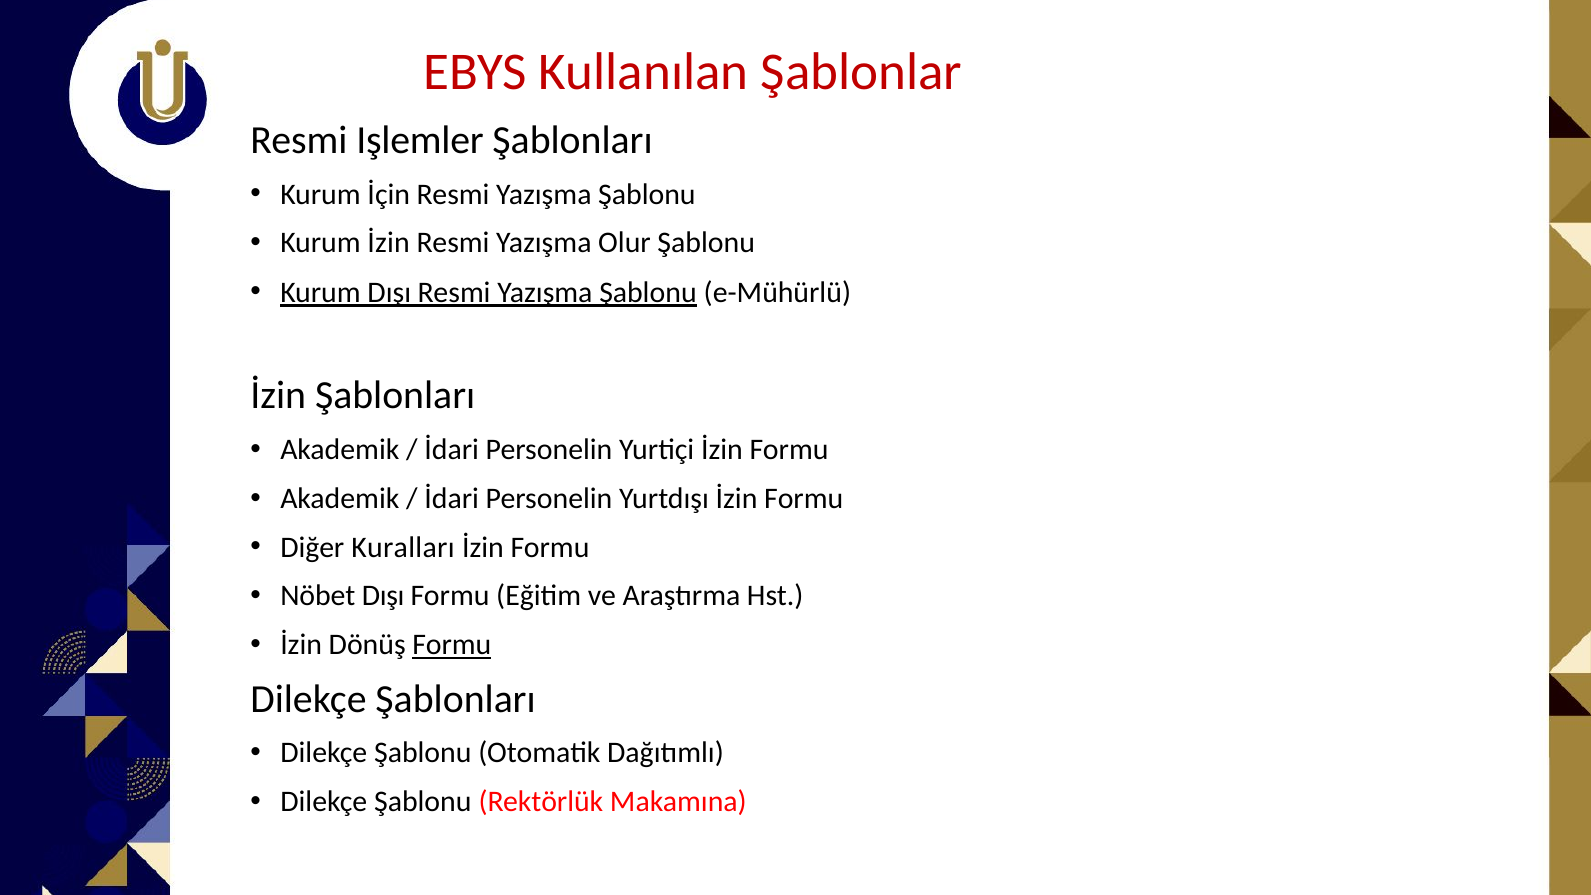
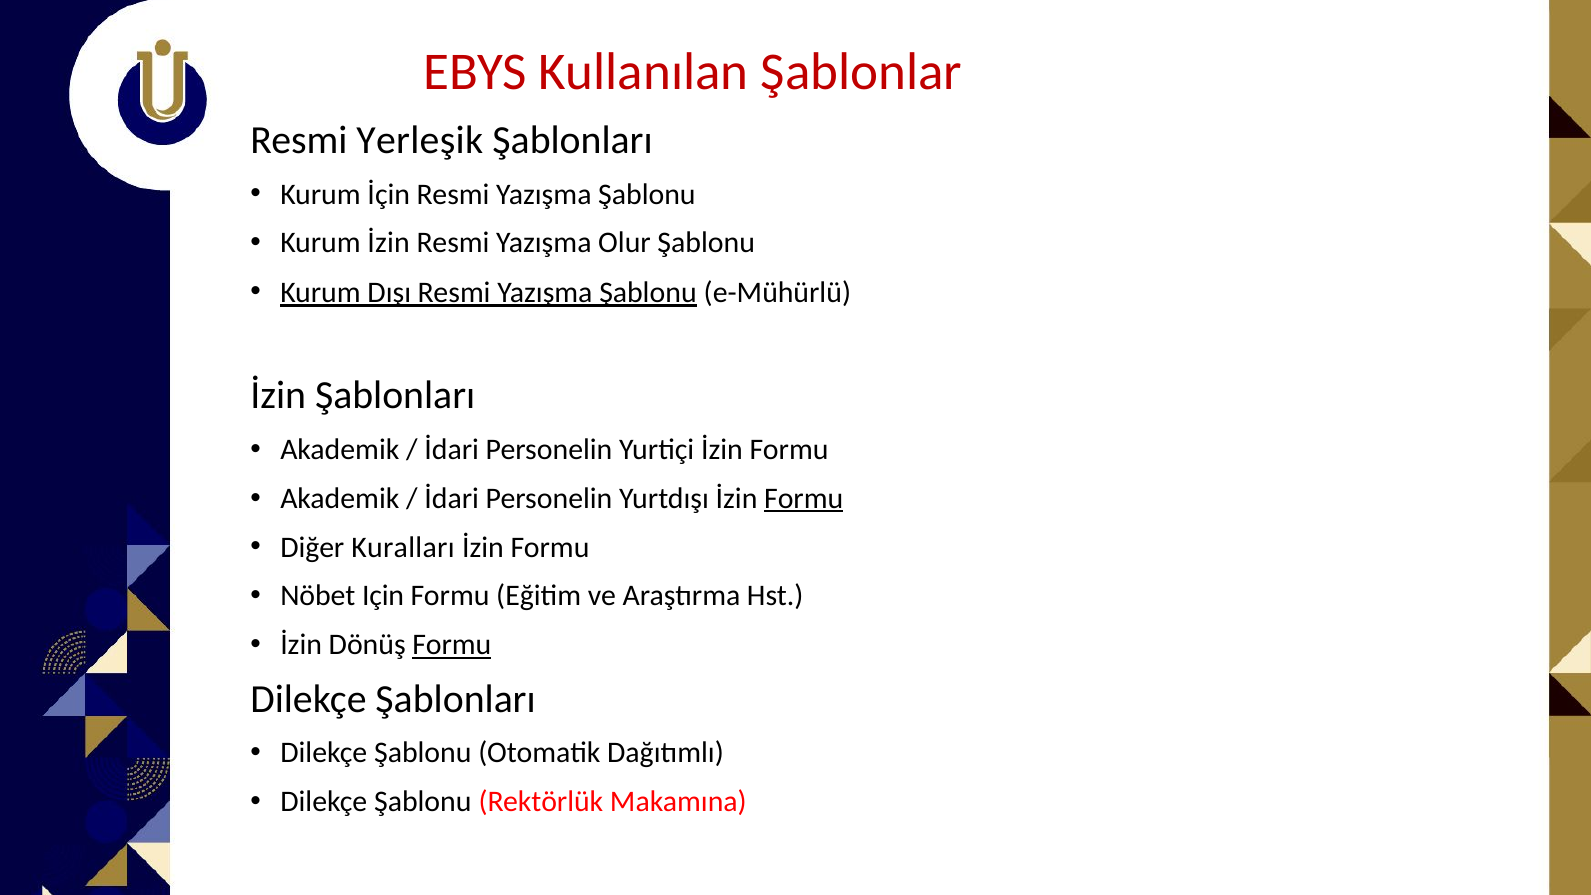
Işlemler: Işlemler -> Yerleşik
Formu at (804, 498) underline: none -> present
Nöbet Dışı: Dışı -> Için
